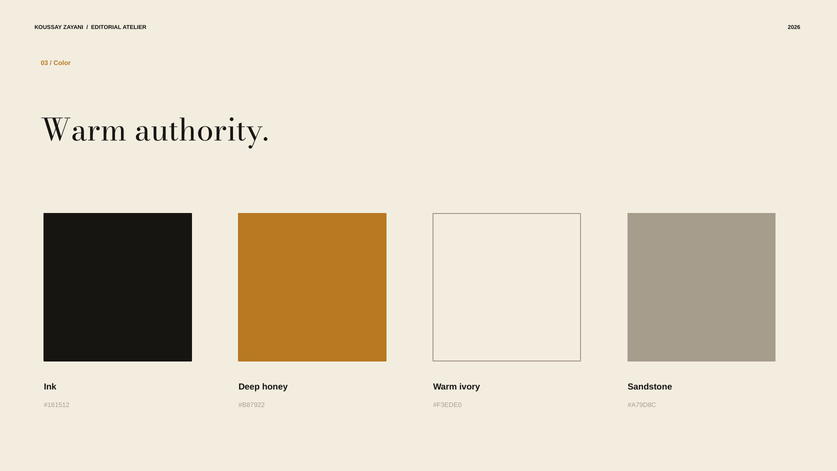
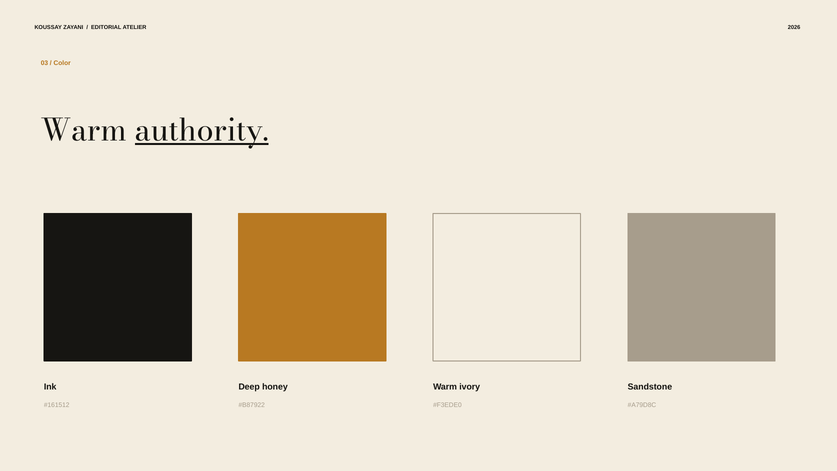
authority underline: none -> present
